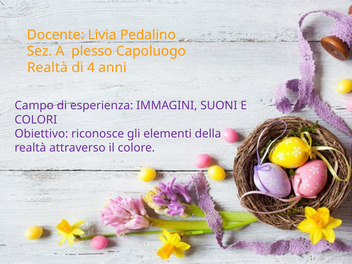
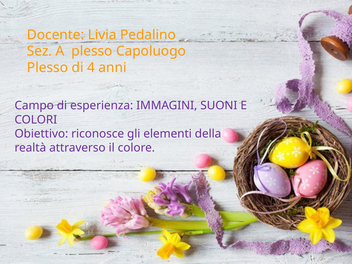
Realtà at (47, 68): Realtà -> Plesso
